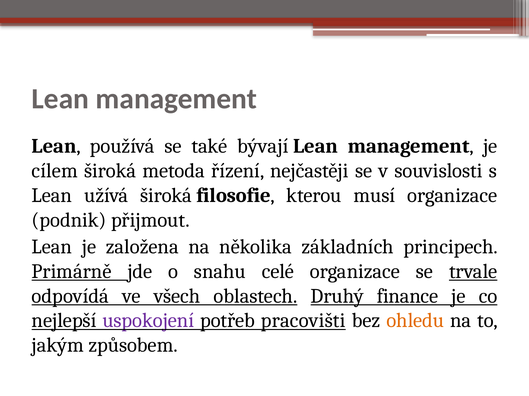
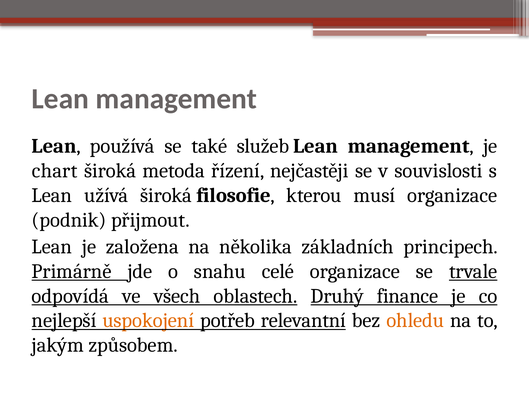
bývají: bývají -> služeb
cílem: cílem -> chart
uspokojení colour: purple -> orange
pracovišti: pracovišti -> relevantní
